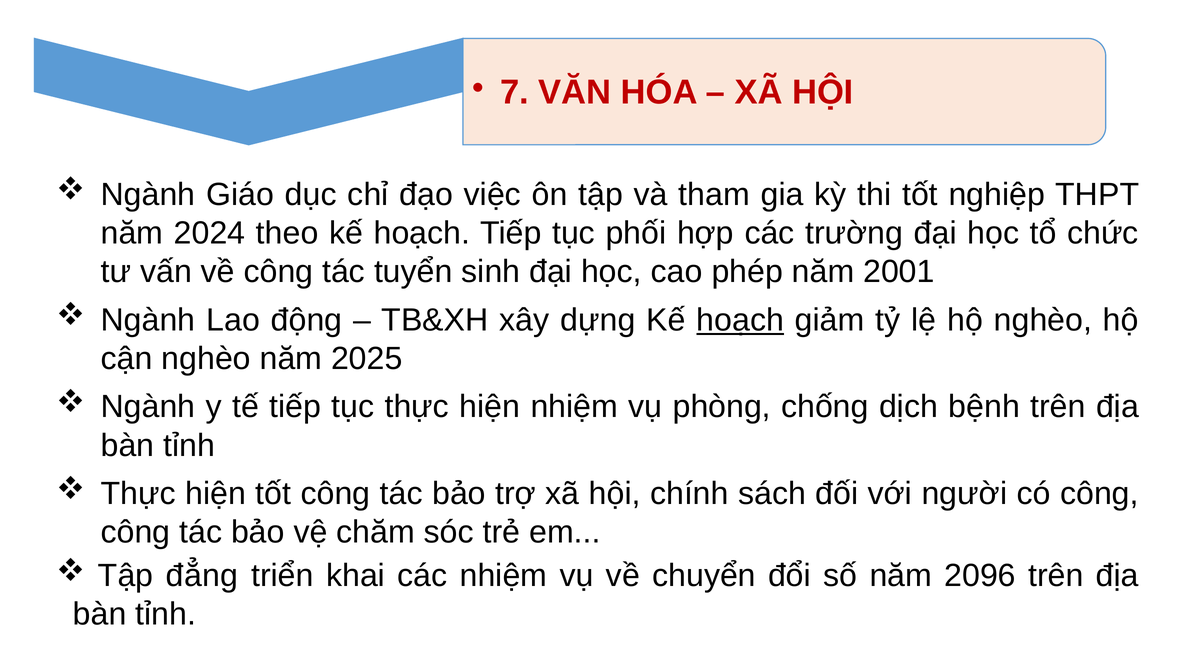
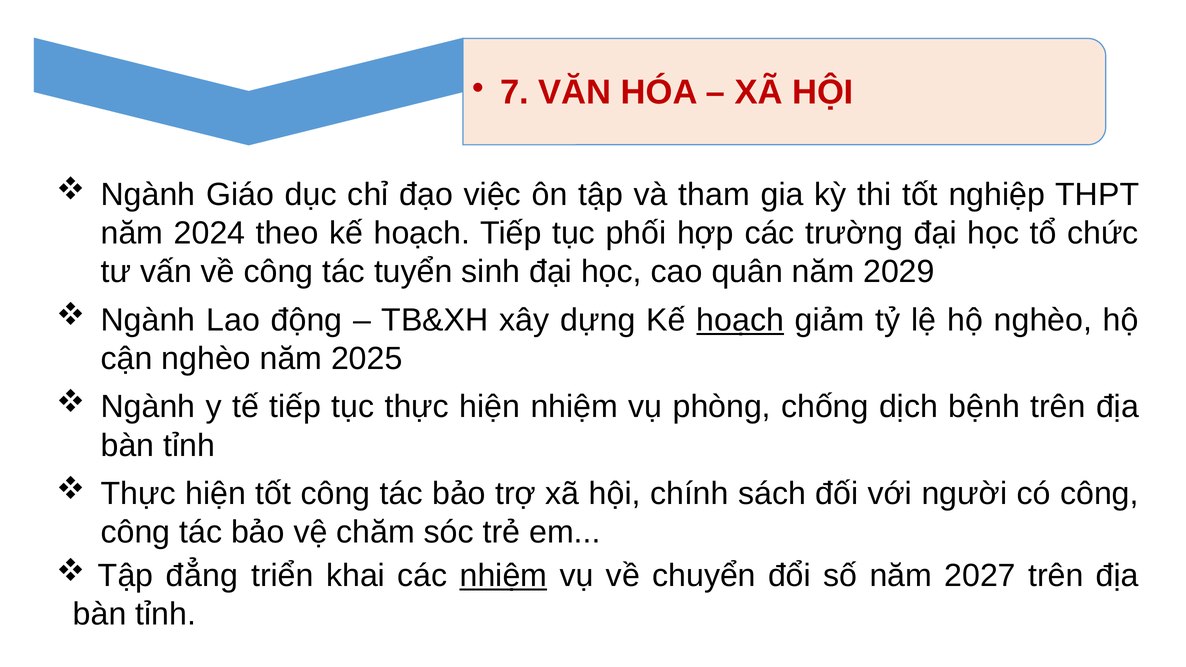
phép: phép -> quân
2001: 2001 -> 2029
nhiệm at (503, 576) underline: none -> present
2096: 2096 -> 2027
